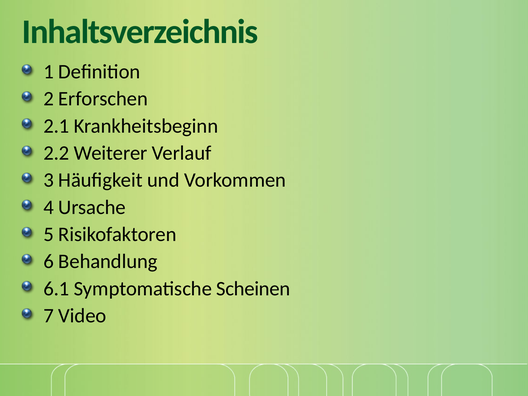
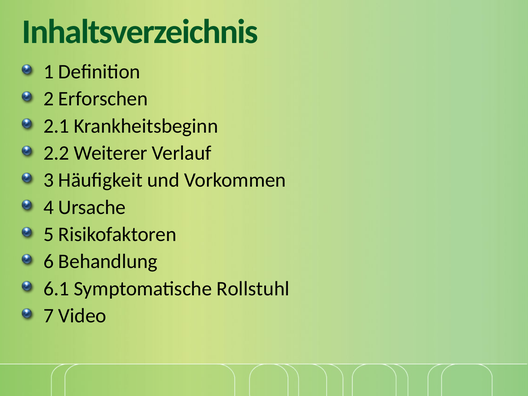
Scheinen: Scheinen -> Rollstuhl
